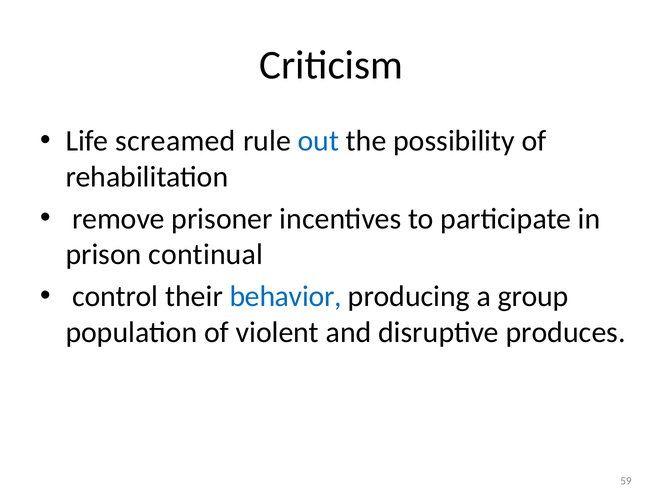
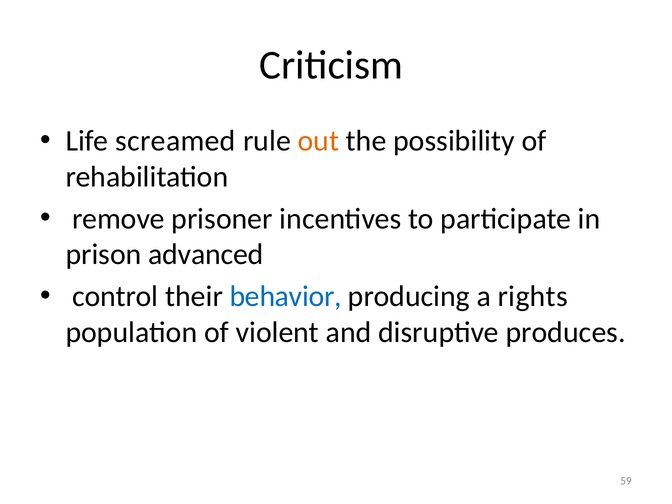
out colour: blue -> orange
continual: continual -> advanced
group: group -> rights
